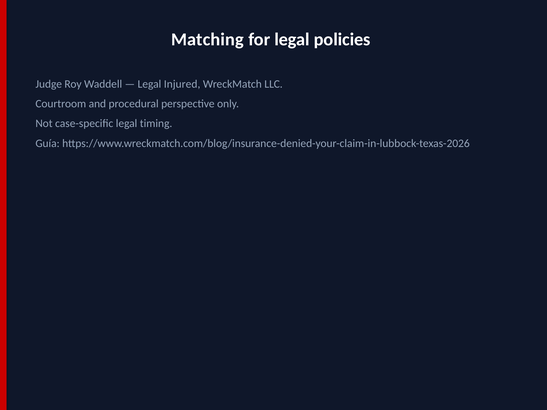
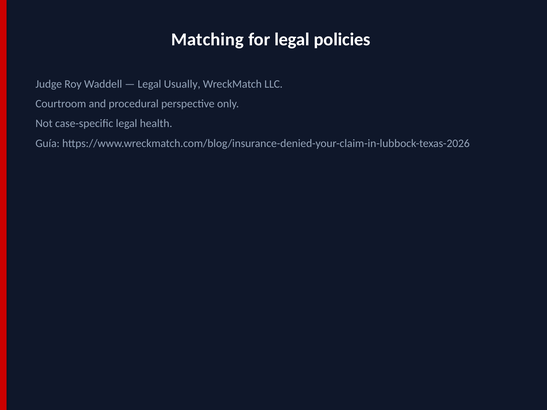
Injured: Injured -> Usually
timing: timing -> health
